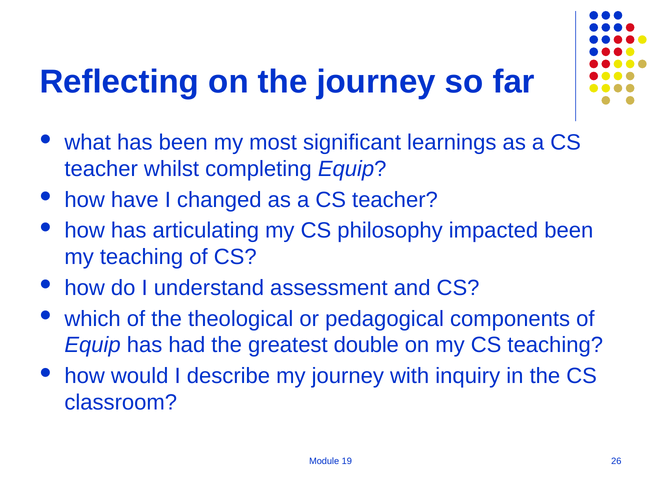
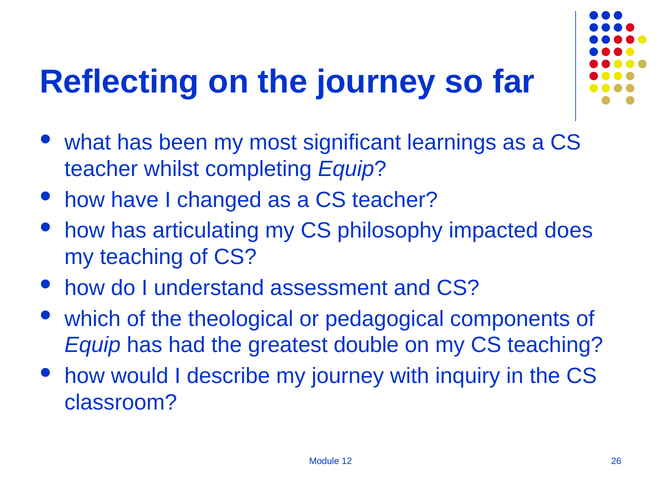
impacted been: been -> does
19: 19 -> 12
